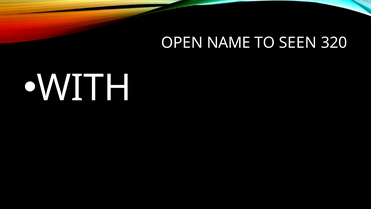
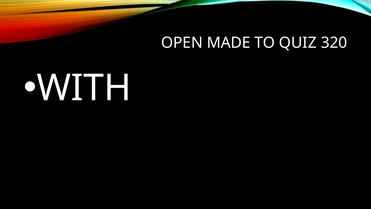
NAME: NAME -> MADE
SEEN: SEEN -> QUIZ
